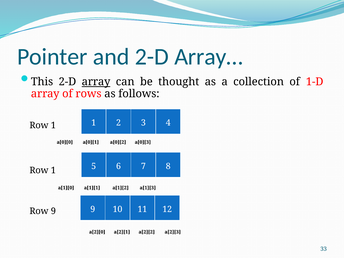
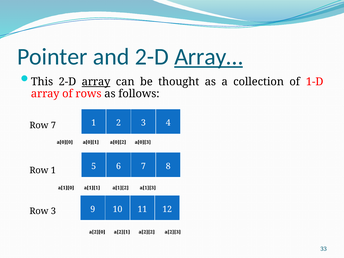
Array… underline: none -> present
1 at (53, 125): 1 -> 7
Row 9: 9 -> 3
